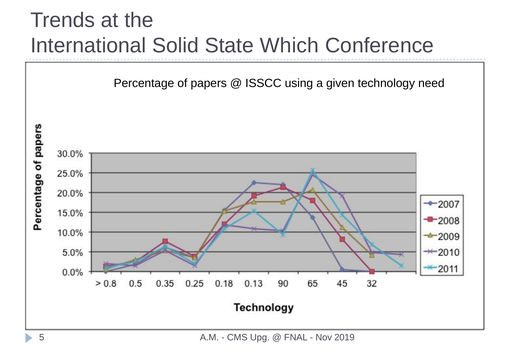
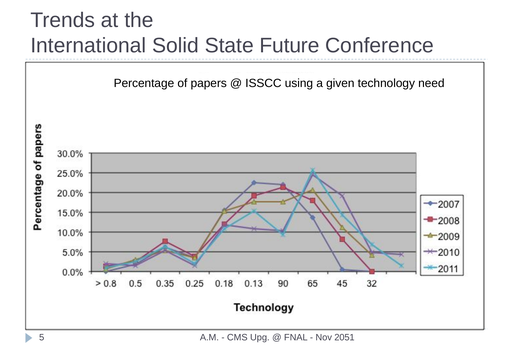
Which: Which -> Future
2019: 2019 -> 2051
